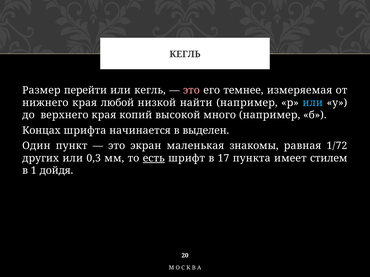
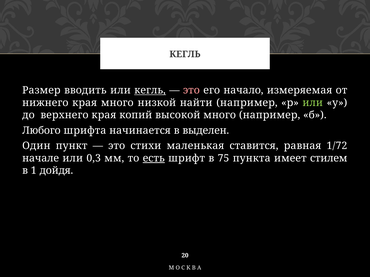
перейти: перейти -> вводить
кегль at (150, 91) underline: none -> present
темнее: темнее -> начало
края любой: любой -> много
или at (313, 103) colour: light blue -> light green
Концах: Концах -> Любого
экран: экран -> стихи
знакомы: знакомы -> ставится
других: других -> начале
17: 17 -> 75
